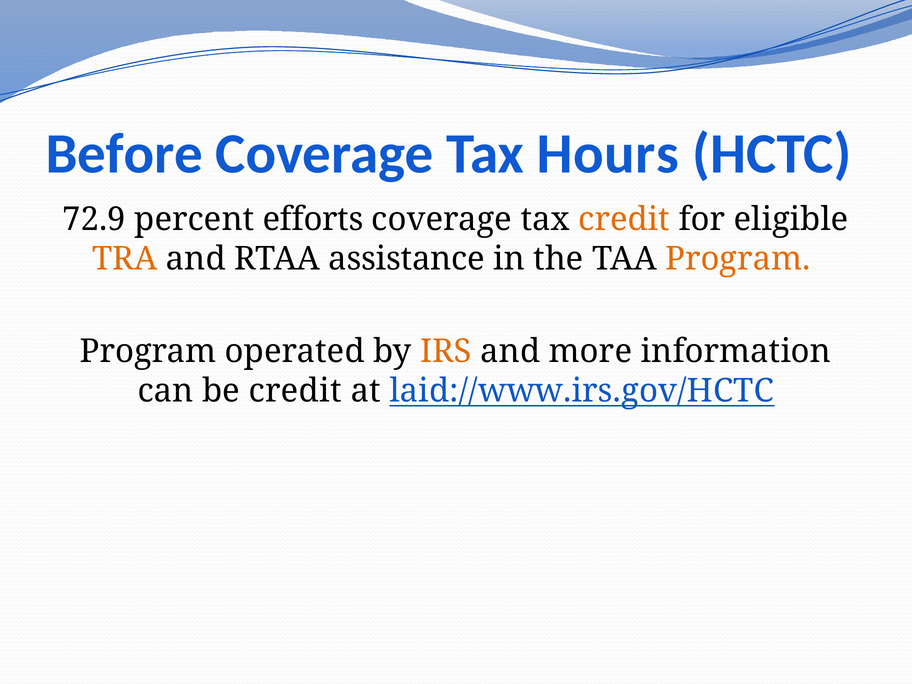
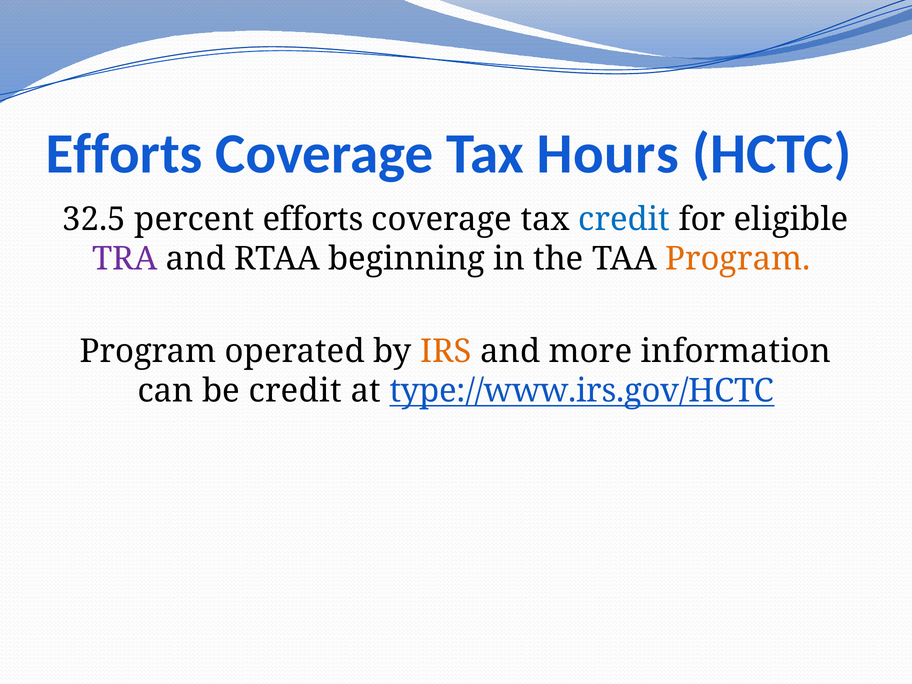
Before at (124, 154): Before -> Efforts
72.9: 72.9 -> 32.5
credit at (624, 220) colour: orange -> blue
TRA colour: orange -> purple
assistance: assistance -> beginning
laid://www.irs.gov/HCTC: laid://www.irs.gov/HCTC -> type://www.irs.gov/HCTC
